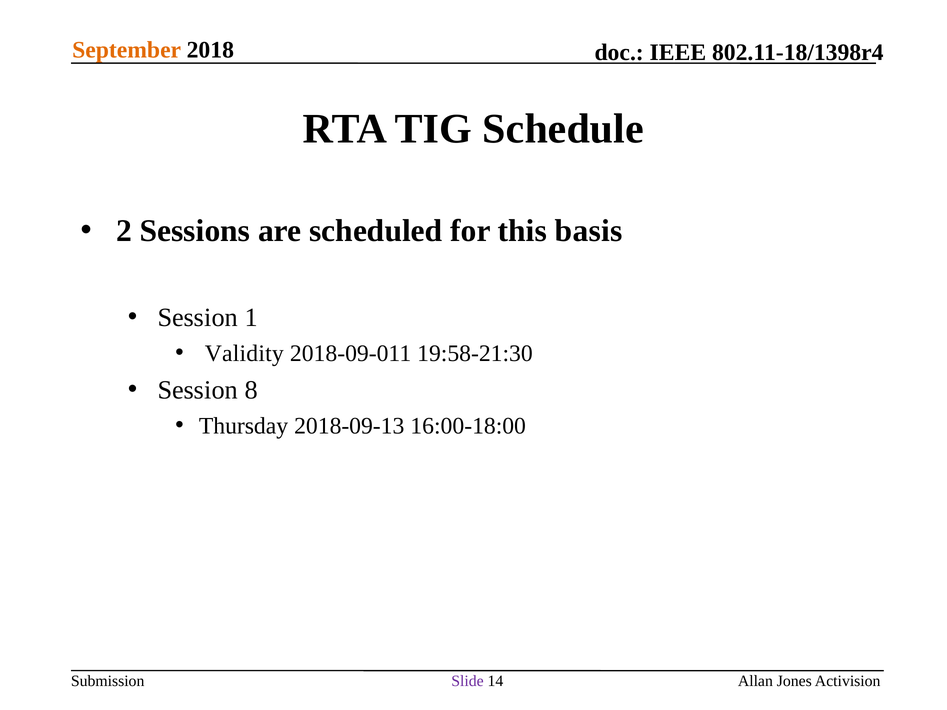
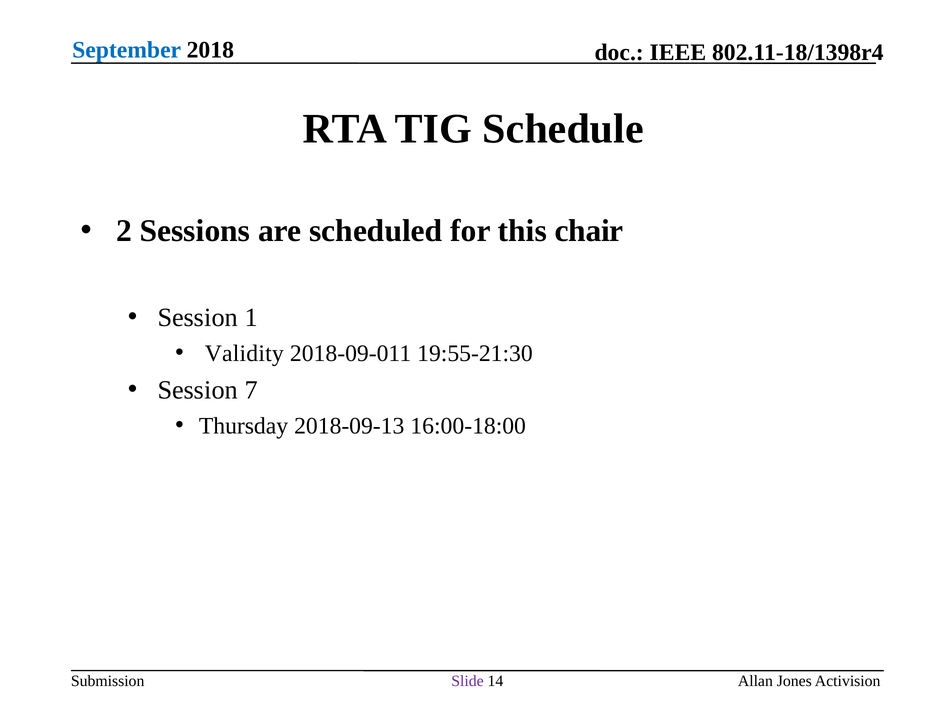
September colour: orange -> blue
basis: basis -> chair
19:58-21:30: 19:58-21:30 -> 19:55-21:30
8: 8 -> 7
